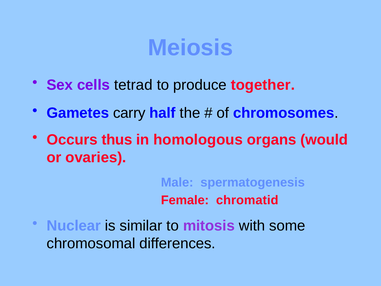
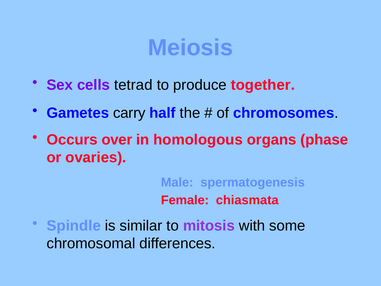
thus: thus -> over
would: would -> phase
chromatid: chromatid -> chiasmata
Nuclear: Nuclear -> Spindle
